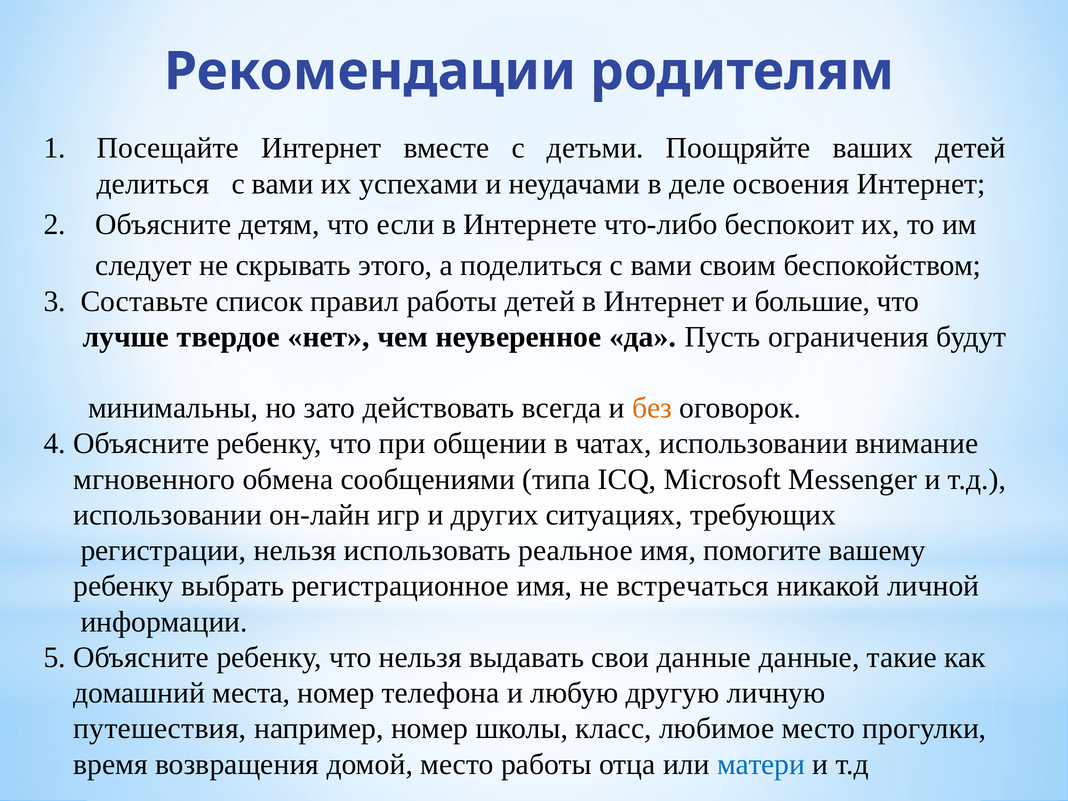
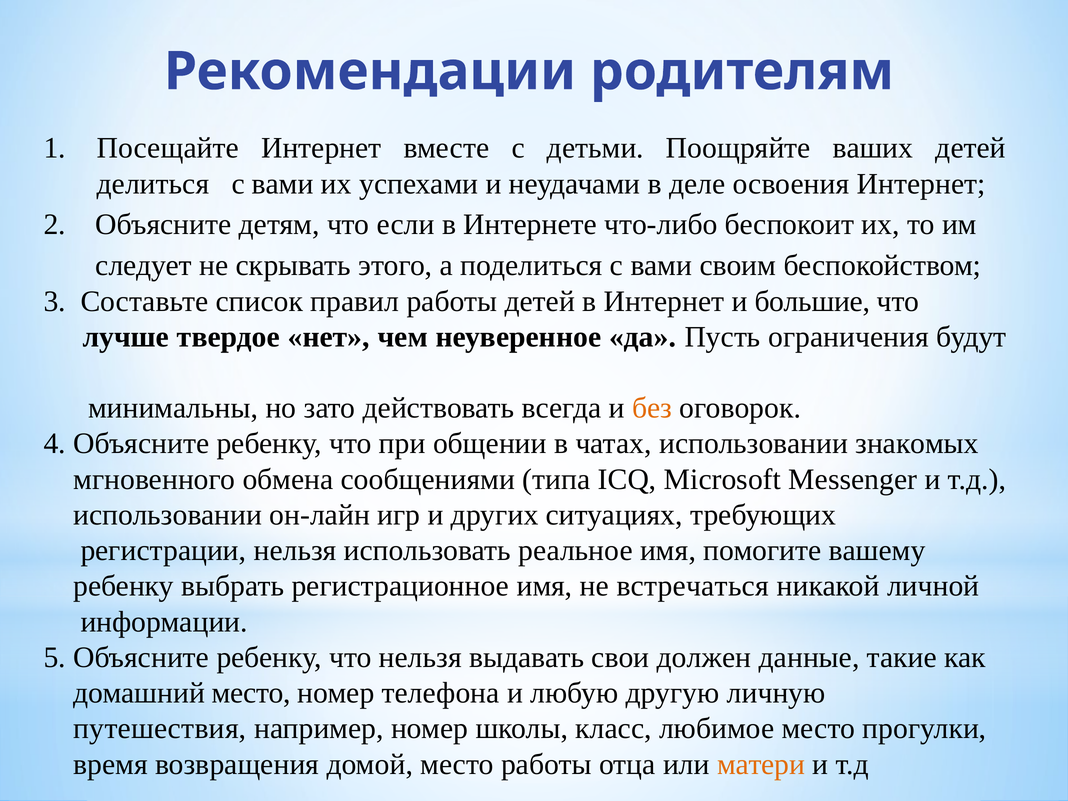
внимание: внимание -> знакомых
свои данные: данные -> должен
домашний места: места -> место
матери colour: blue -> orange
